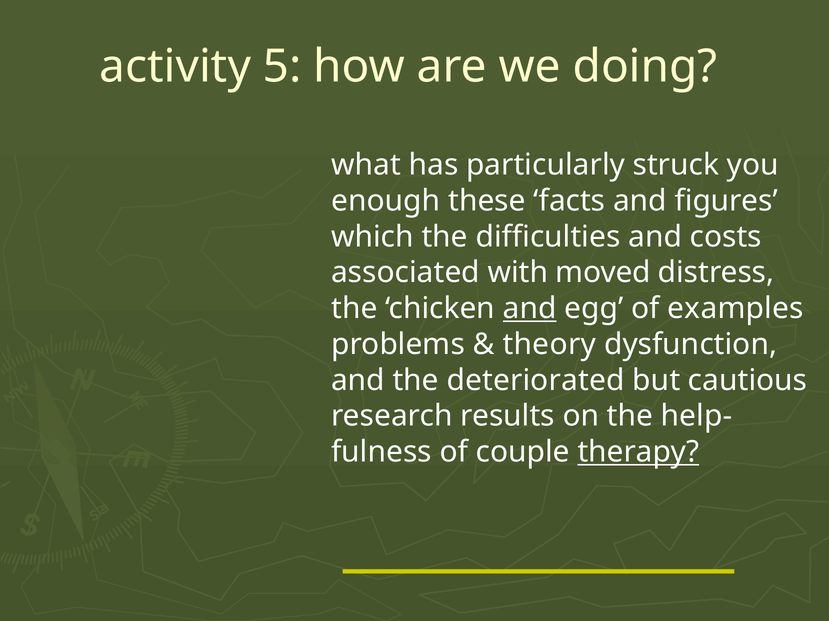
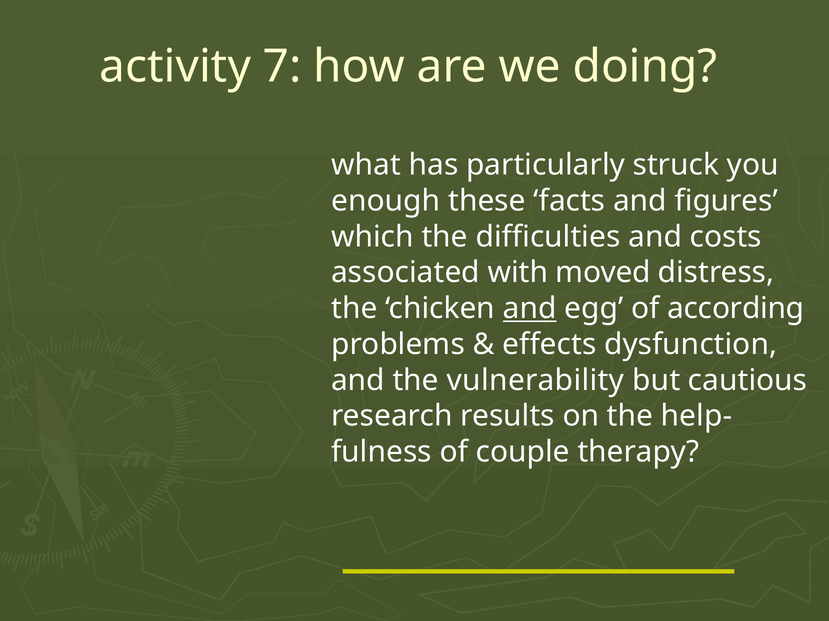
5: 5 -> 7
examples: examples -> according
theory: theory -> effects
deteriorated: deteriorated -> vulnerability
therapy underline: present -> none
